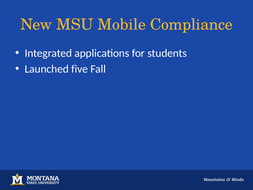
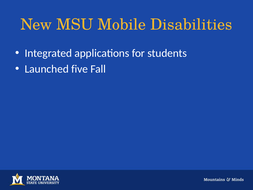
Compliance: Compliance -> Disabilities
